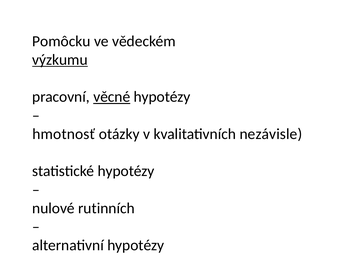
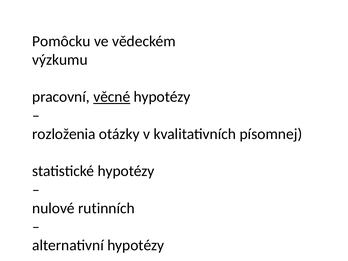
výzkumu underline: present -> none
hmotnosť: hmotnosť -> rozloženia
nezávisle: nezávisle -> písomnej
